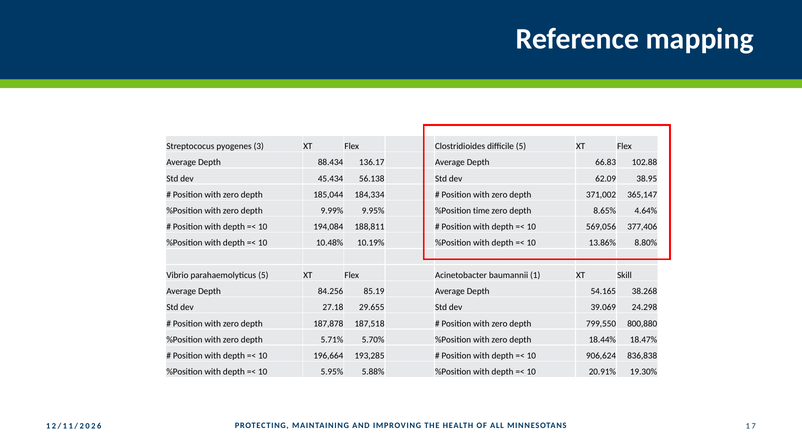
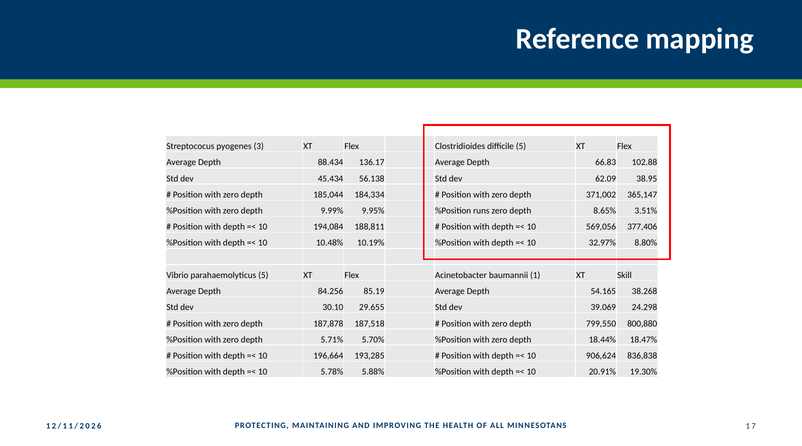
time: time -> runs
4.64%: 4.64% -> 3.51%
13.86%: 13.86% -> 32.97%
27.18: 27.18 -> 30.10
5.95%: 5.95% -> 5.78%
